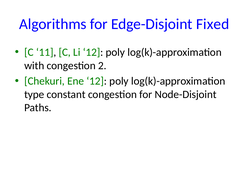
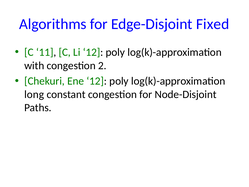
type: type -> long
